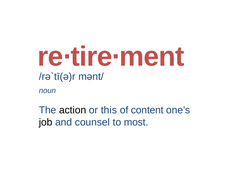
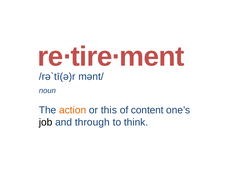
action colour: black -> orange
counsel: counsel -> through
most: most -> think
